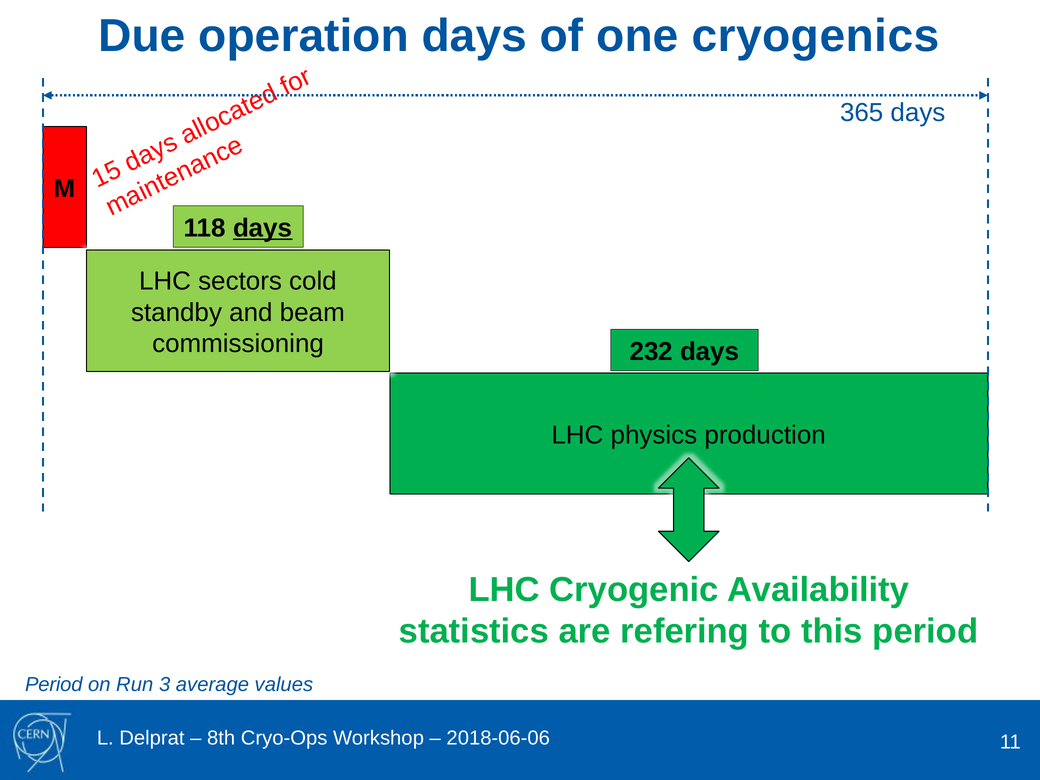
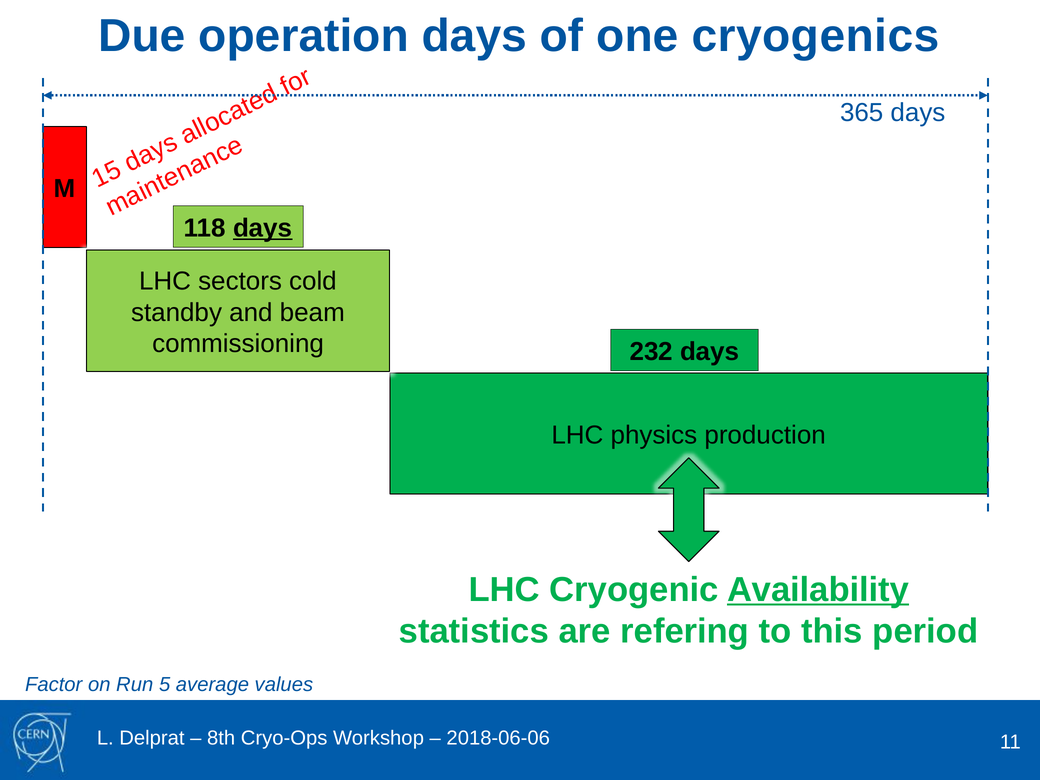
Availability underline: none -> present
Period at (54, 685): Period -> Factor
Run 3: 3 -> 5
